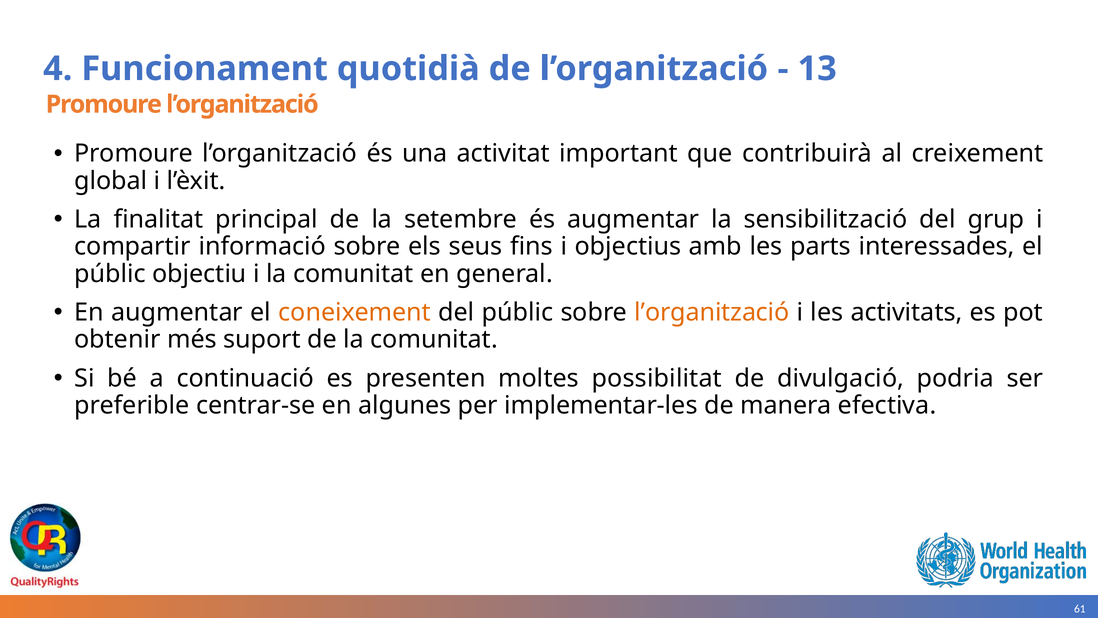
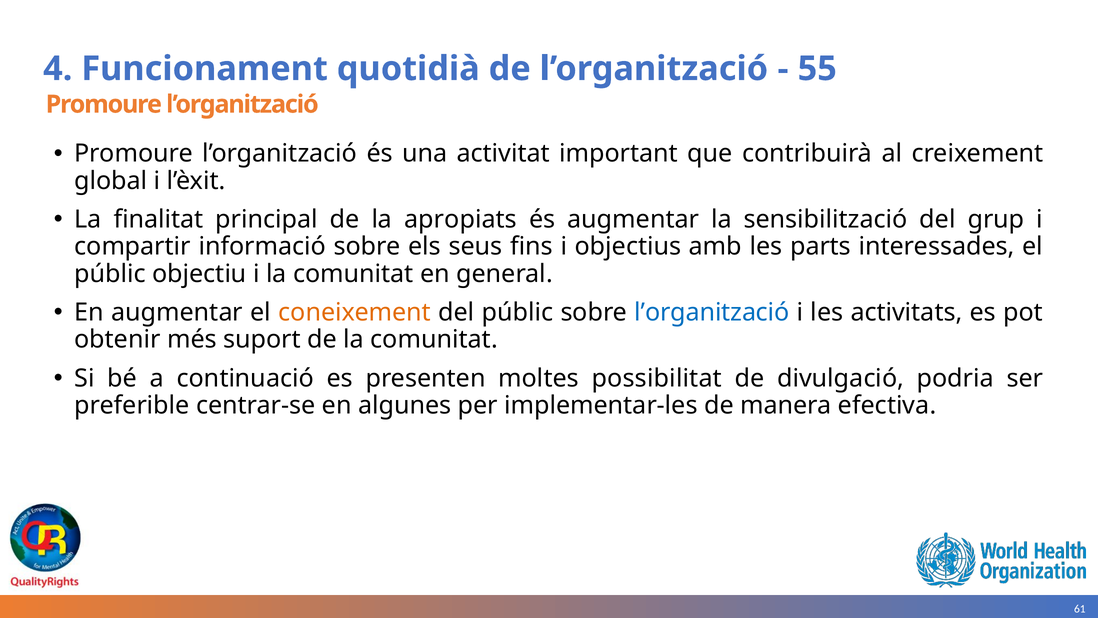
13: 13 -> 55
setembre: setembre -> apropiats
l’organització at (712, 312) colour: orange -> blue
